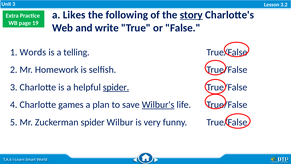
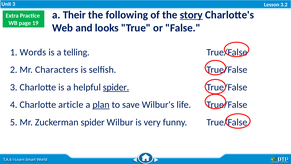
Likes: Likes -> Their
write: write -> looks
Homework: Homework -> Characters
games: games -> article
plan underline: none -> present
Wilbur's underline: present -> none
